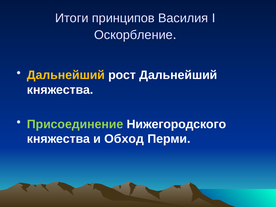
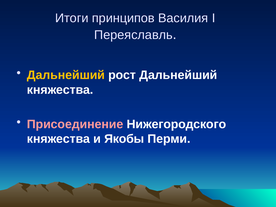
Оскорбление: Оскорбление -> Переяславль
Присоединение colour: light green -> pink
Обход: Обход -> Якобы
